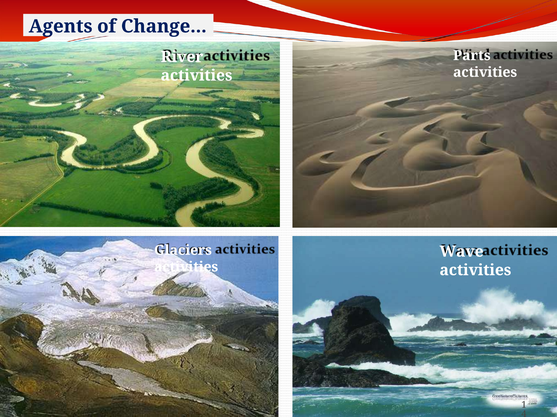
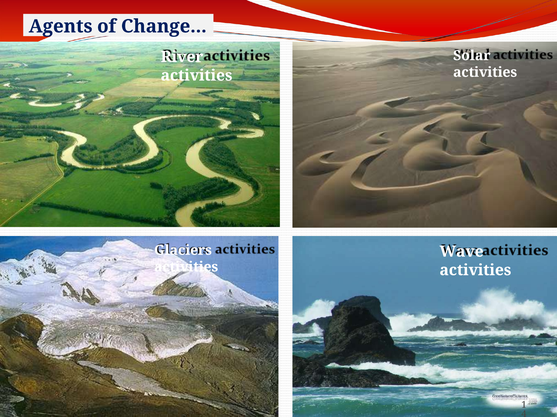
Parts: Parts -> Solar
